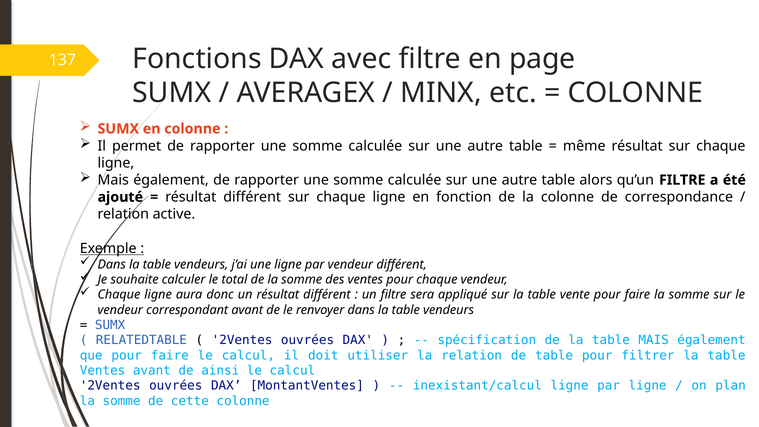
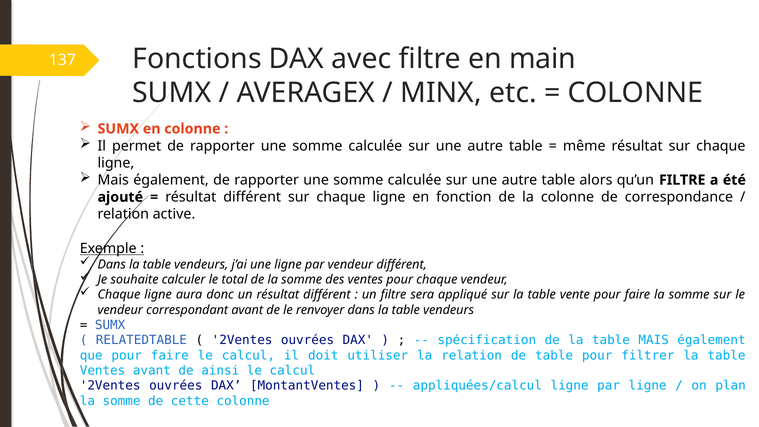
page: page -> main
inexistant/calcul: inexistant/calcul -> appliquées/calcul
